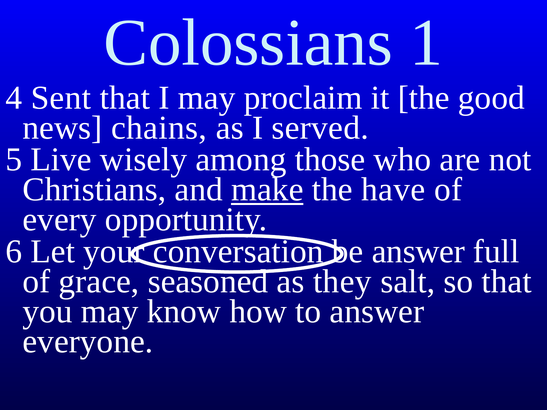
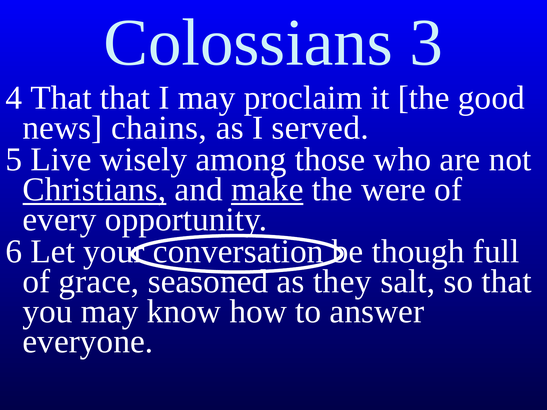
1: 1 -> 3
4 Sent: Sent -> That
Christians underline: none -> present
have: have -> were
answer at (418, 252): answer -> though
